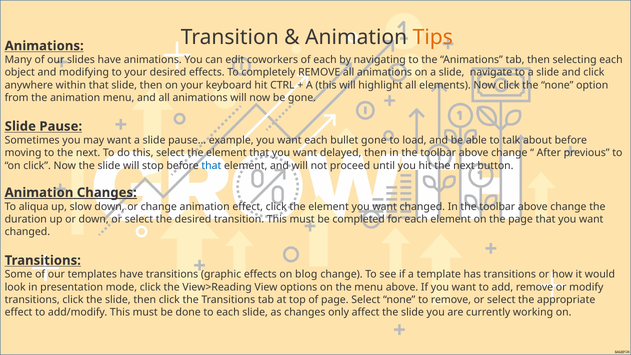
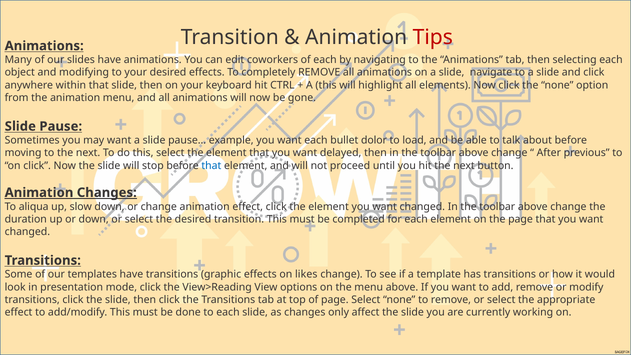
Tips colour: orange -> red
bullet gone: gone -> dolor
blog: blog -> likes
